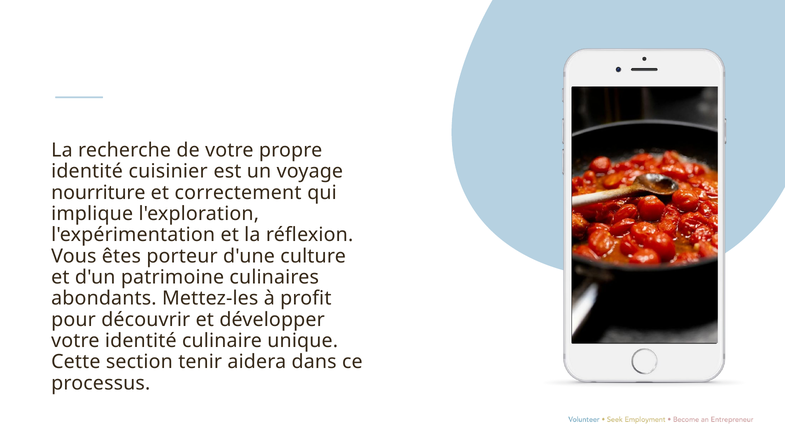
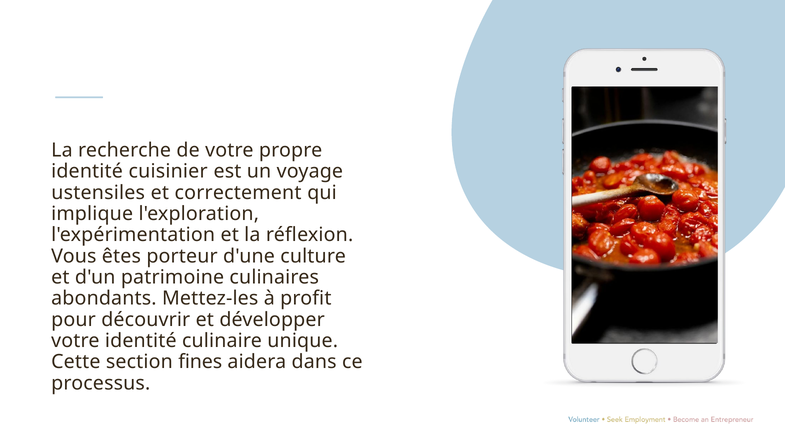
nourriture: nourriture -> ustensiles
tenir: tenir -> fines
